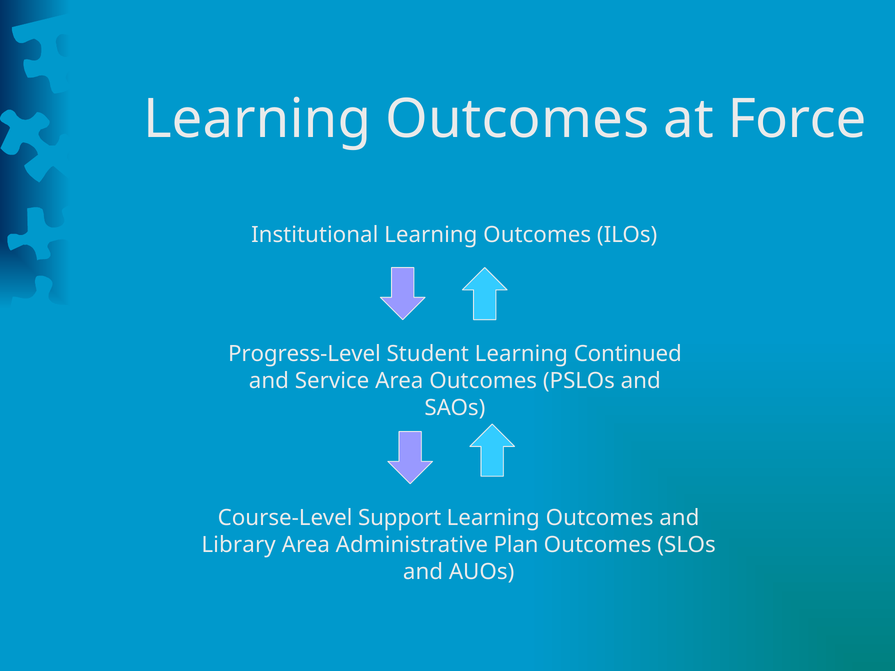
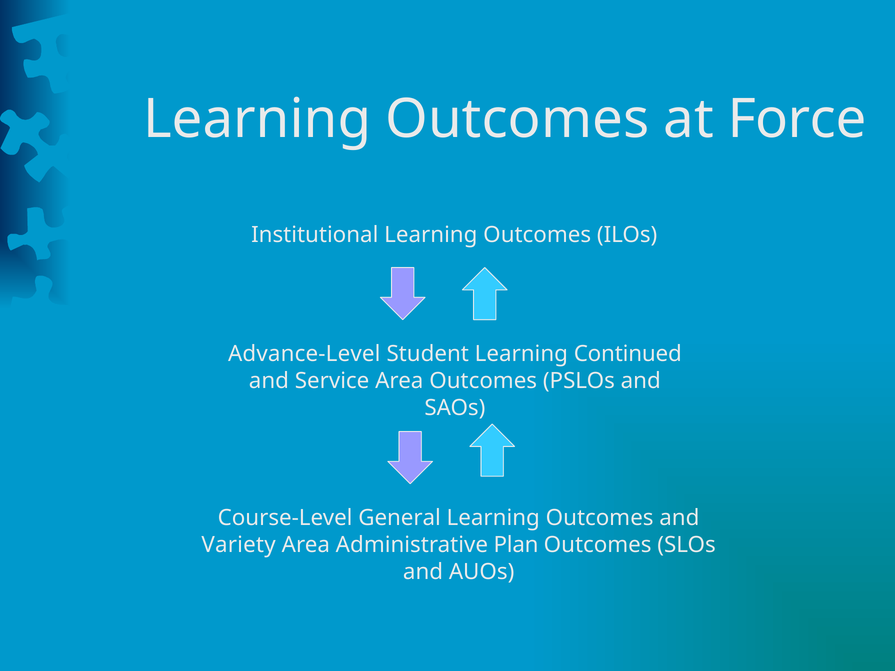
Progress-Level: Progress-Level -> Advance-Level
Support: Support -> General
Library: Library -> Variety
